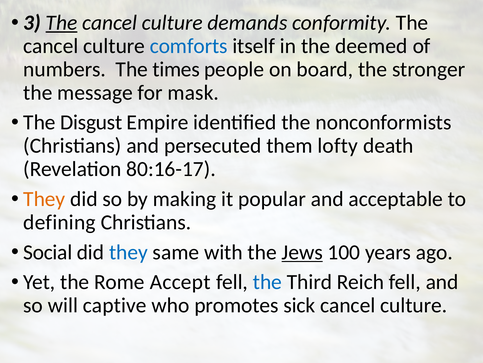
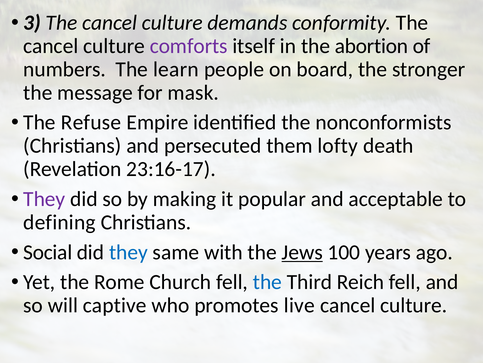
The at (62, 23) underline: present -> none
comforts colour: blue -> purple
deemed: deemed -> abortion
times: times -> learn
Disgust: Disgust -> Refuse
80:16-17: 80:16-17 -> 23:16-17
They at (44, 199) colour: orange -> purple
Accept: Accept -> Church
sick: sick -> live
